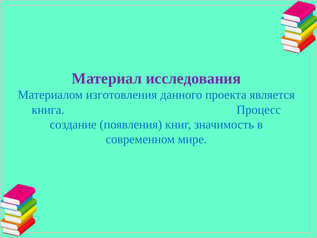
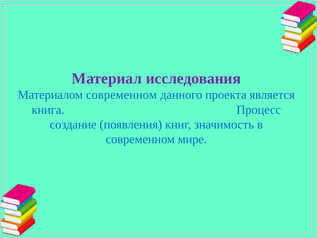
Материалом изготовления: изготовления -> современном
